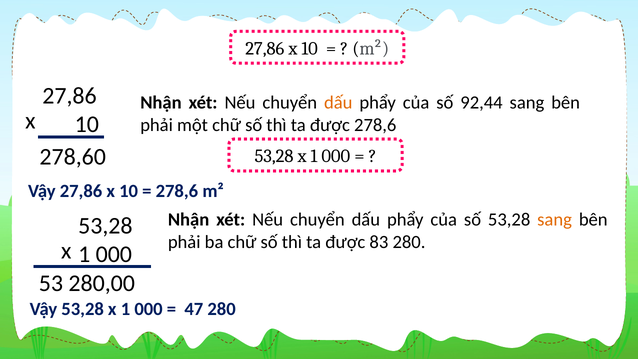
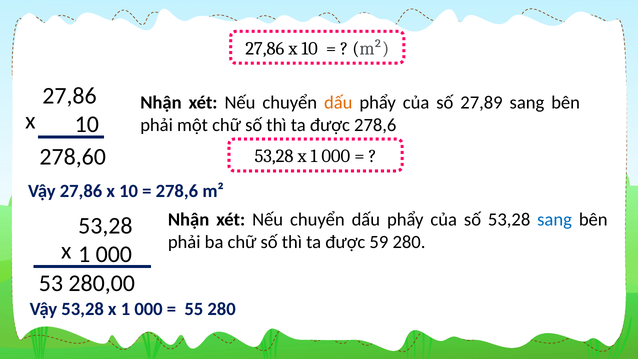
92,44: 92,44 -> 27,89
sang at (555, 220) colour: orange -> blue
83: 83 -> 59
47: 47 -> 55
